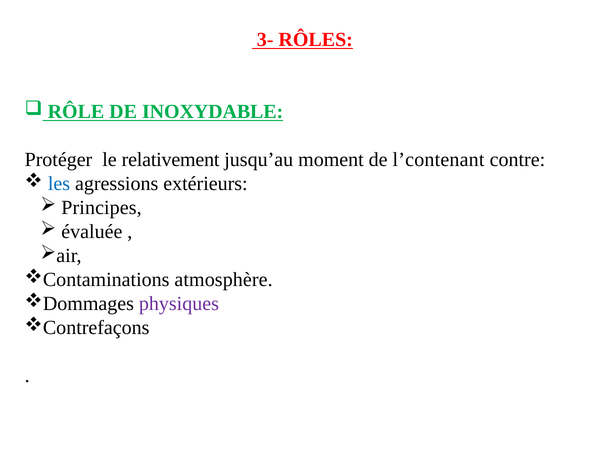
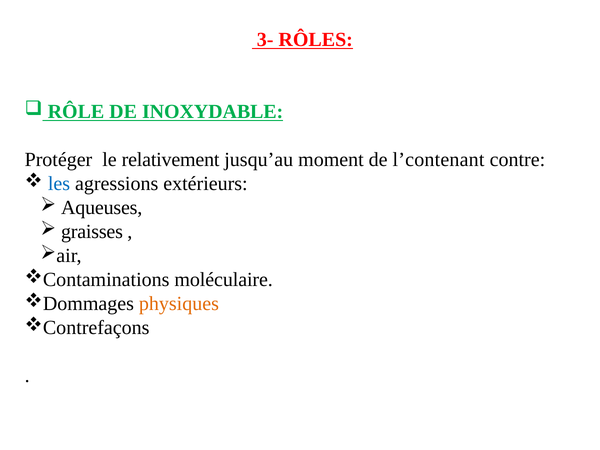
Principes: Principes -> Aqueuses
évaluée: évaluée -> graisses
atmosphère: atmosphère -> moléculaire
physiques colour: purple -> orange
